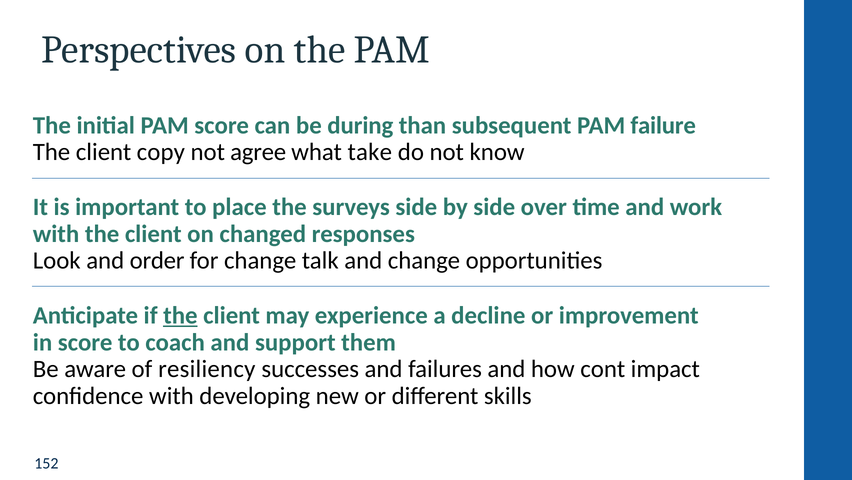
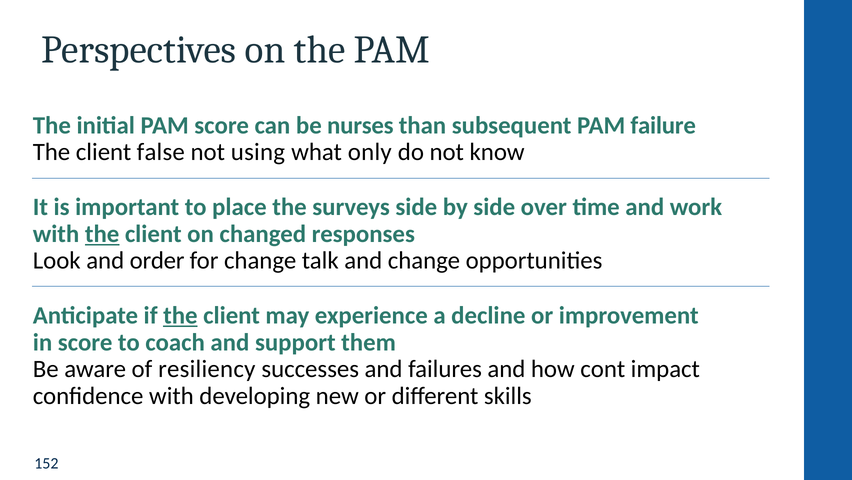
during: during -> nurses
copy: copy -> false
agree: agree -> using
take: take -> only
the at (102, 233) underline: none -> present
